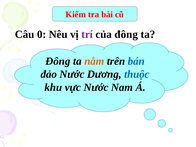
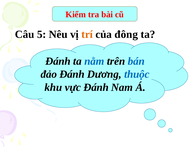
0: 0 -> 5
trí colour: purple -> orange
Đông at (58, 61): Đông -> Đánh
nằm colour: orange -> blue
đảo Nước: Nước -> Đánh
vực Nước: Nước -> Đánh
